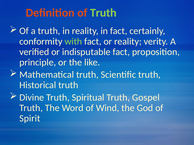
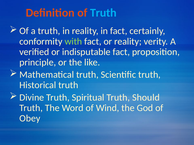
Truth at (103, 13) colour: light green -> light blue
Gospel: Gospel -> Should
Spirit: Spirit -> Obey
